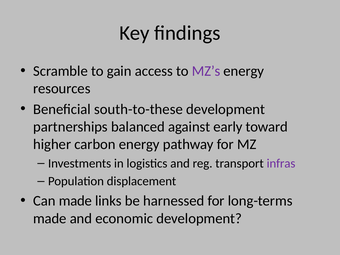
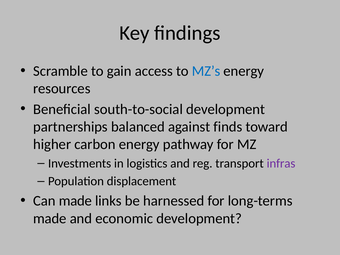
MZ’s colour: purple -> blue
south-to-these: south-to-these -> south-to-social
early: early -> finds
